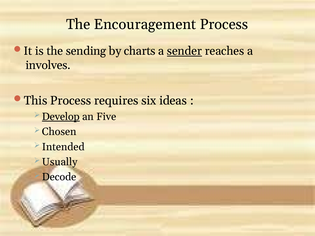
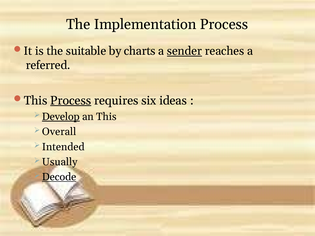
Encouragement: Encouragement -> Implementation
sending: sending -> suitable
involves: involves -> referred
Process at (71, 101) underline: none -> present
an Five: Five -> This
Chosen: Chosen -> Overall
Decode underline: none -> present
